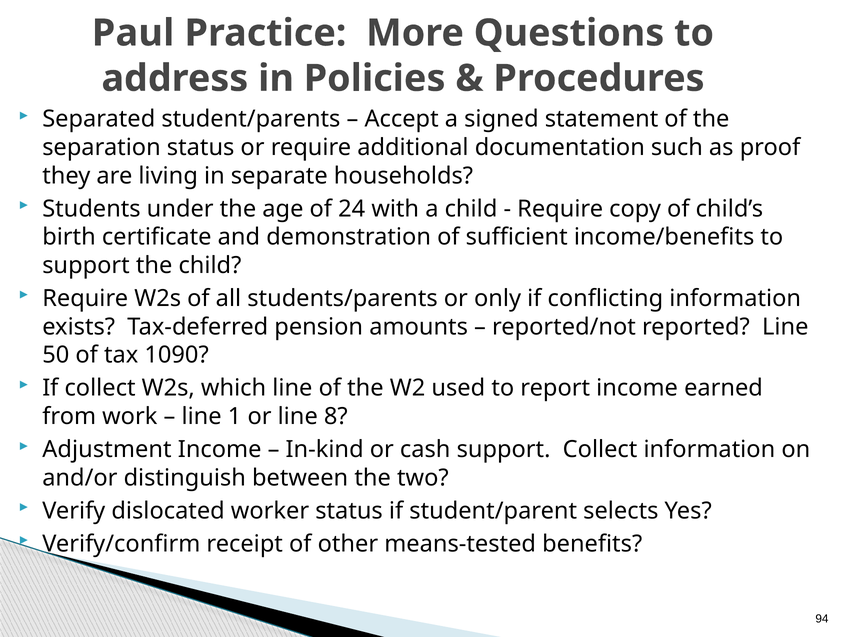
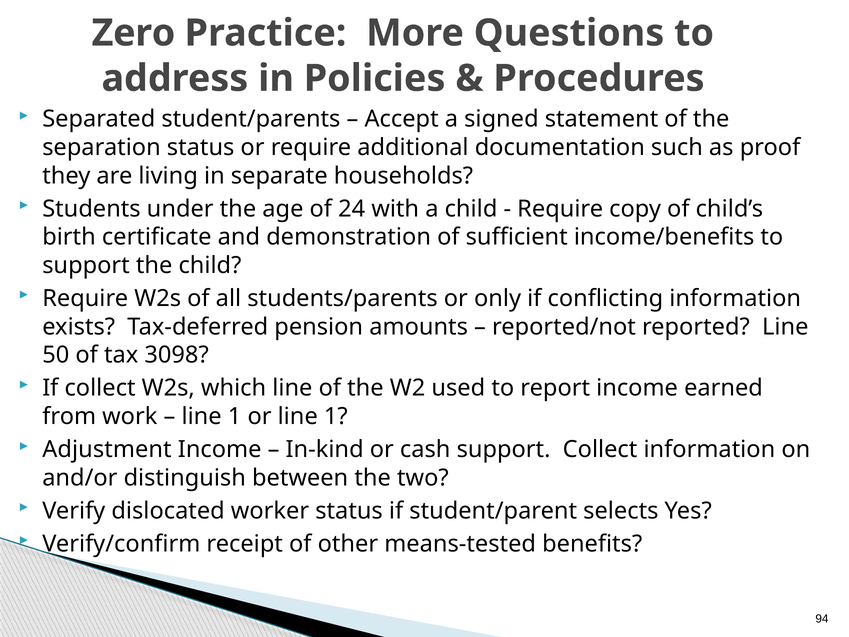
Paul: Paul -> Zero
1090: 1090 -> 3098
or line 8: 8 -> 1
